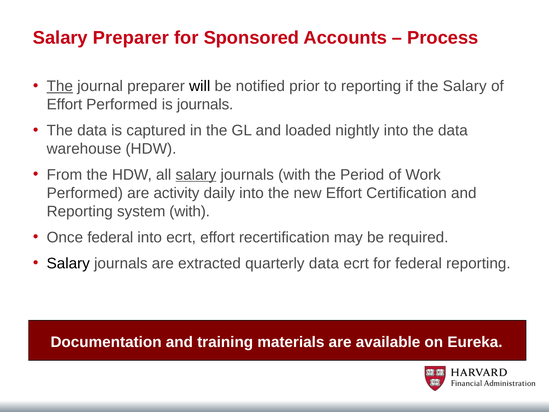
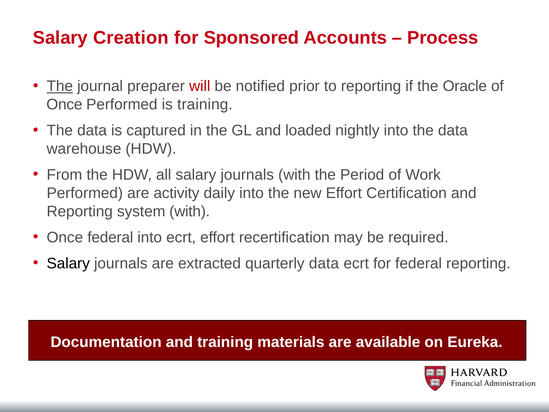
Salary Preparer: Preparer -> Creation
will colour: black -> red
the Salary: Salary -> Oracle
Effort at (64, 104): Effort -> Once
is journals: journals -> training
salary at (196, 175) underline: present -> none
